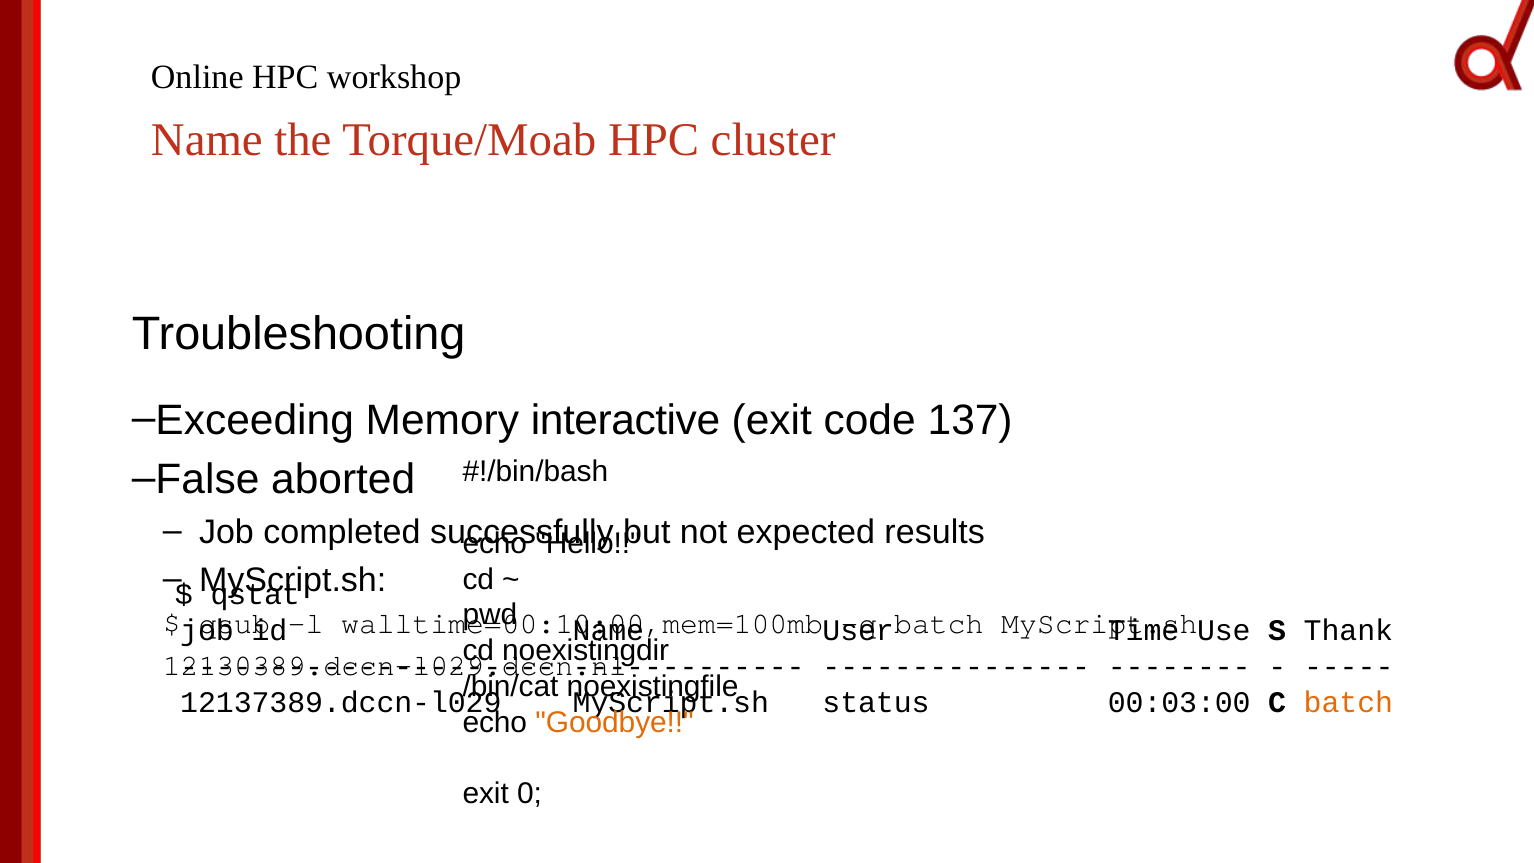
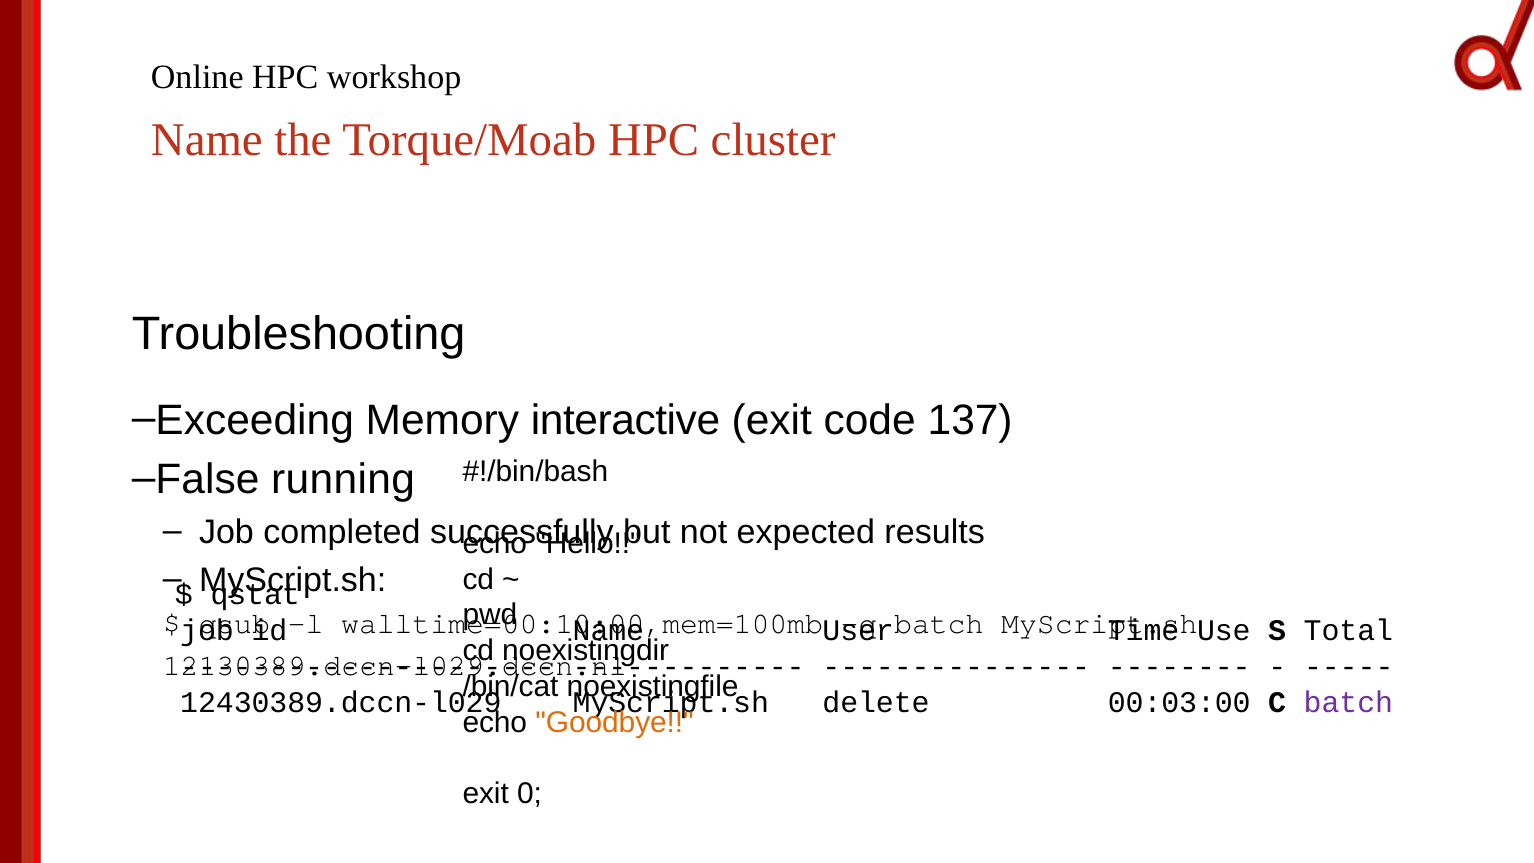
aborted: aborted -> running
Thank: Thank -> Total
12137389.dccn-l029: 12137389.dccn-l029 -> 12430389.dccn-l029
status: status -> delete
batch at (1348, 702) colour: orange -> purple
